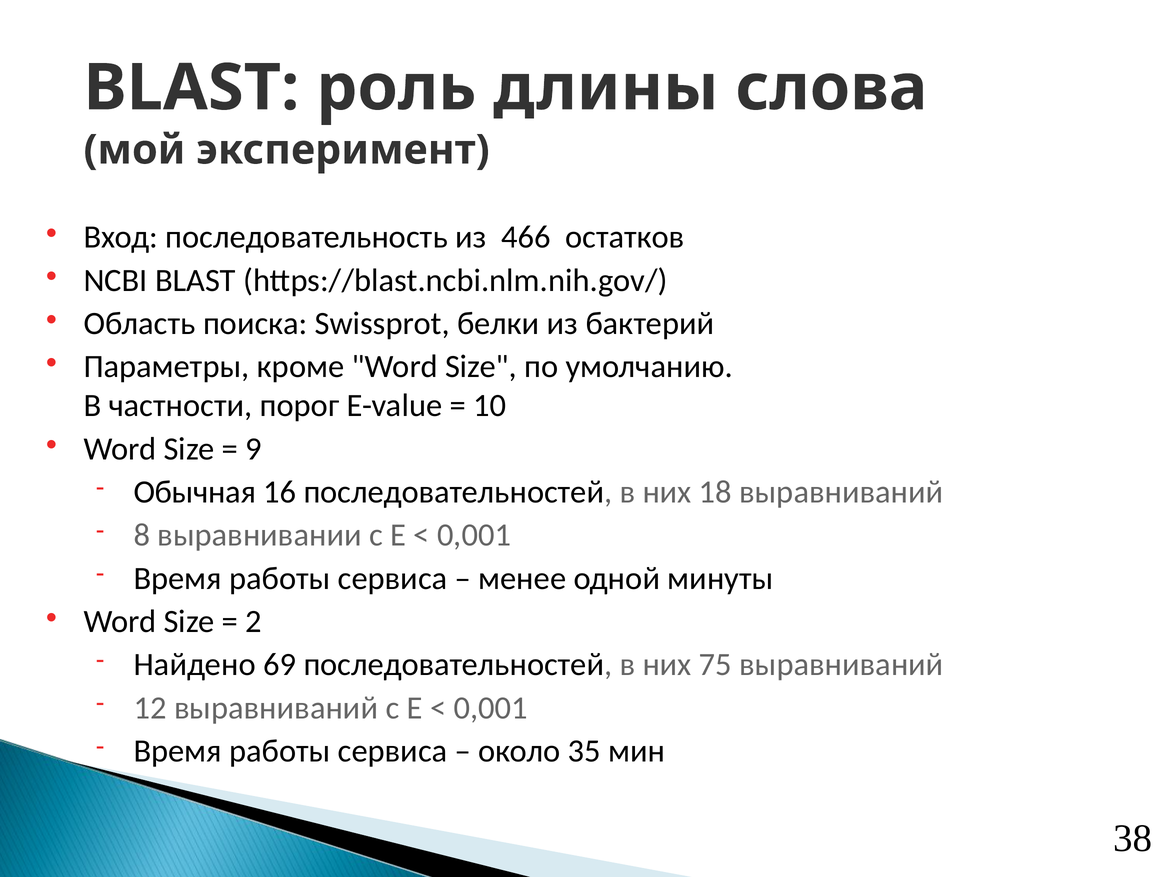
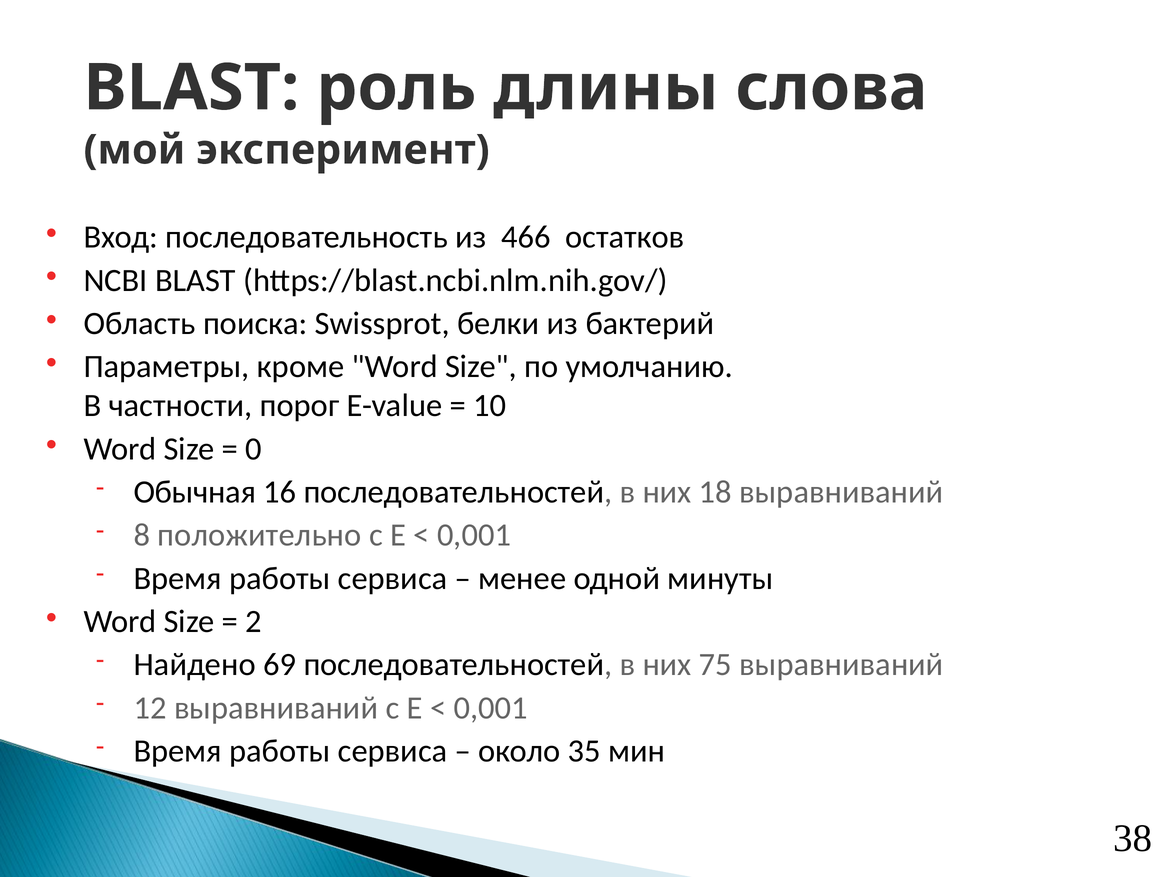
9: 9 -> 0
выравнивании: выравнивании -> положительно
